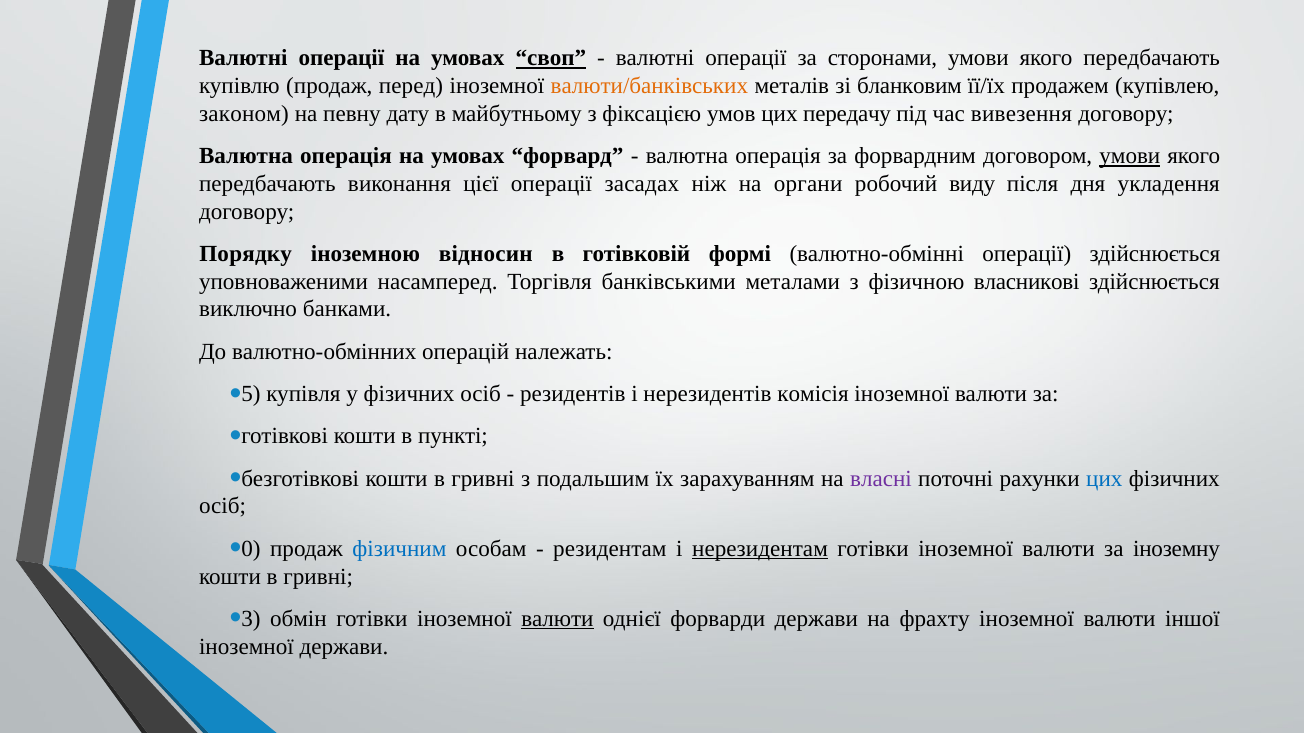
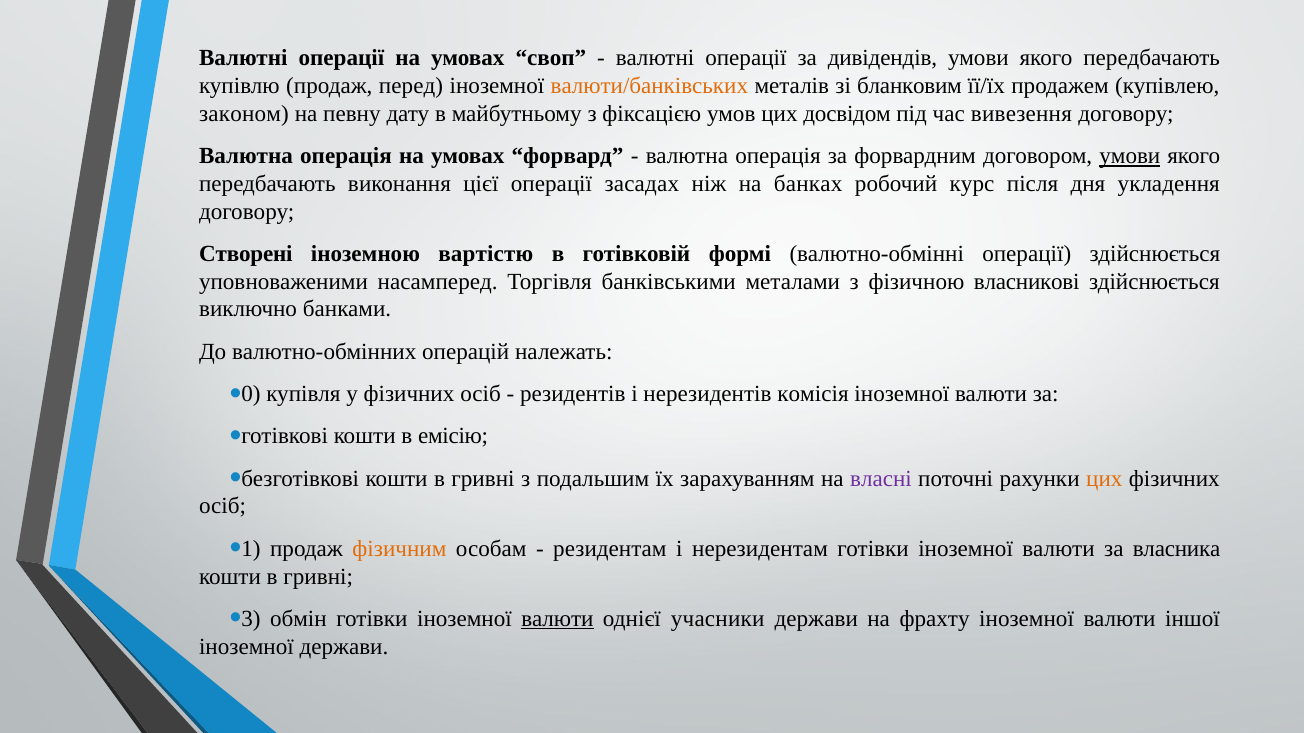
своп underline: present -> none
сторонами: сторонами -> дивідендів
передачу: передачу -> досвідом
органи: органи -> банках
виду: виду -> курс
Порядку: Порядку -> Створені
відносин: відносин -> вартістю
5: 5 -> 0
пункті: пункті -> емісію
цих at (1104, 479) colour: blue -> orange
0: 0 -> 1
фізичним colour: blue -> orange
нерезидентам underline: present -> none
іноземну: іноземну -> власника
форварди: форварди -> учасники
